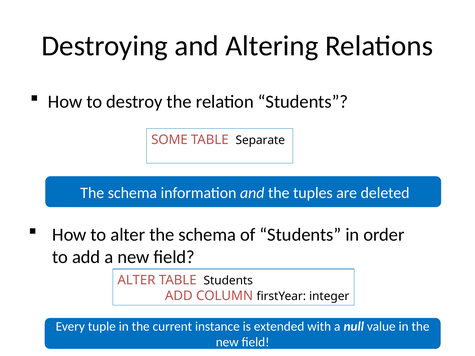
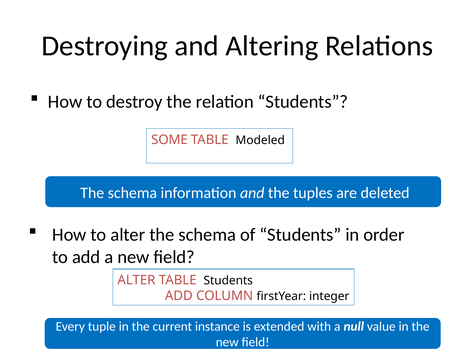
Separate: Separate -> Modeled
